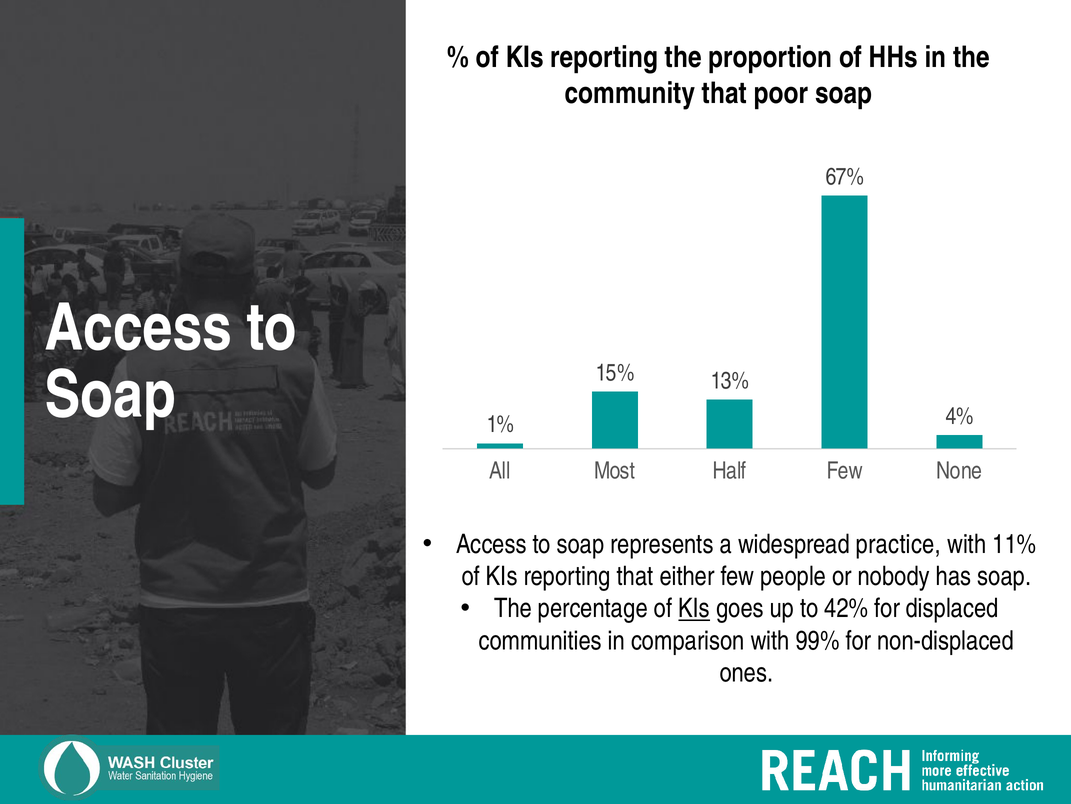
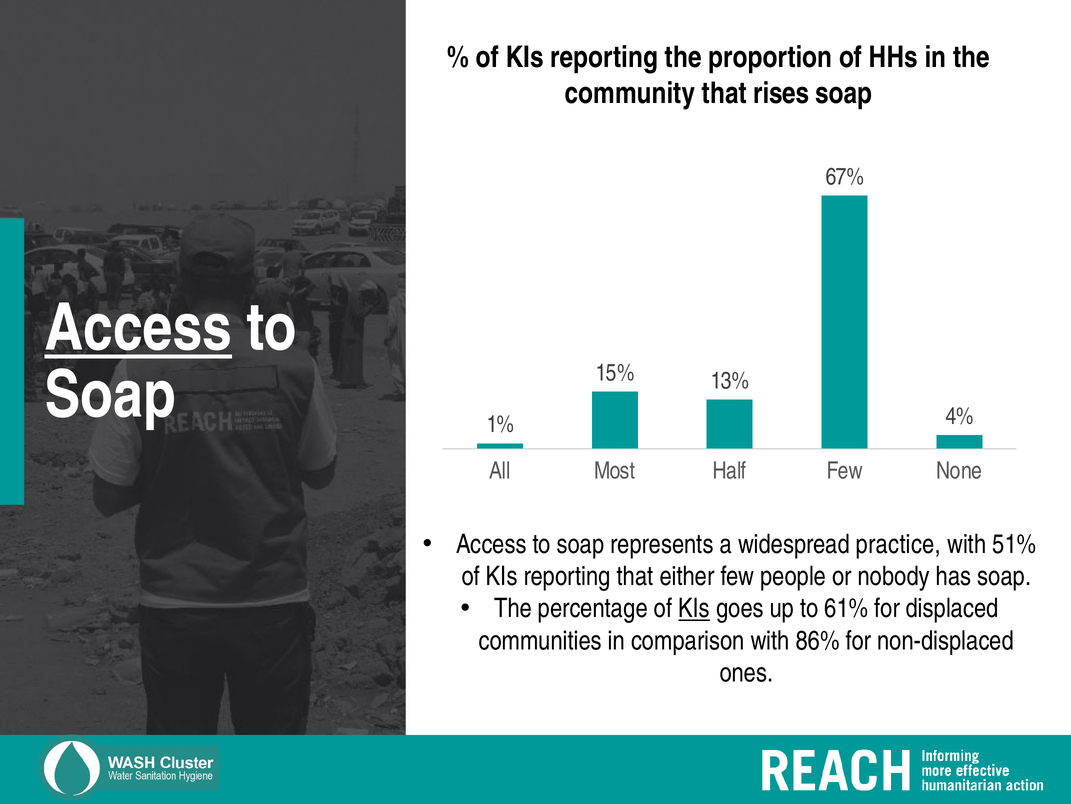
poor: poor -> rises
Access at (138, 328) underline: none -> present
11%: 11% -> 51%
42%: 42% -> 61%
99%: 99% -> 86%
